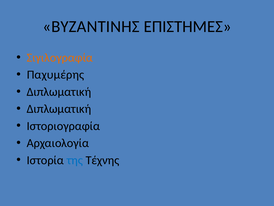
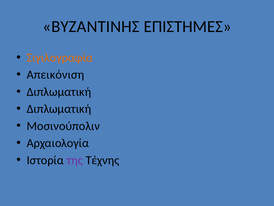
Παχυμέρης: Παχυμέρης -> Απεικόνιση
Ιστοριογραφία: Ιστοριογραφία -> Μοσινούπολιν
της colour: blue -> purple
